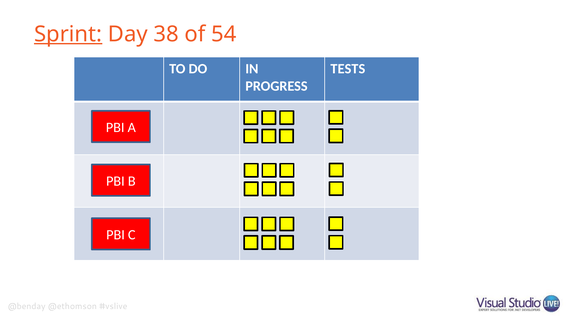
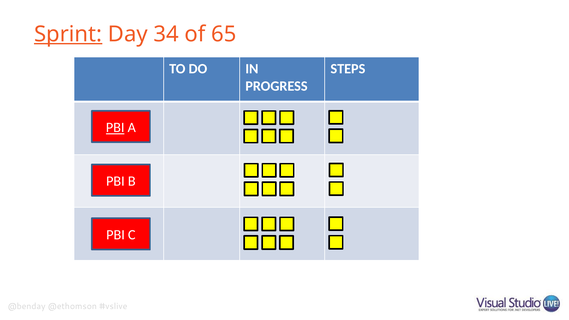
38: 38 -> 34
54: 54 -> 65
TESTS: TESTS -> STEPS
PBI at (115, 128) underline: none -> present
